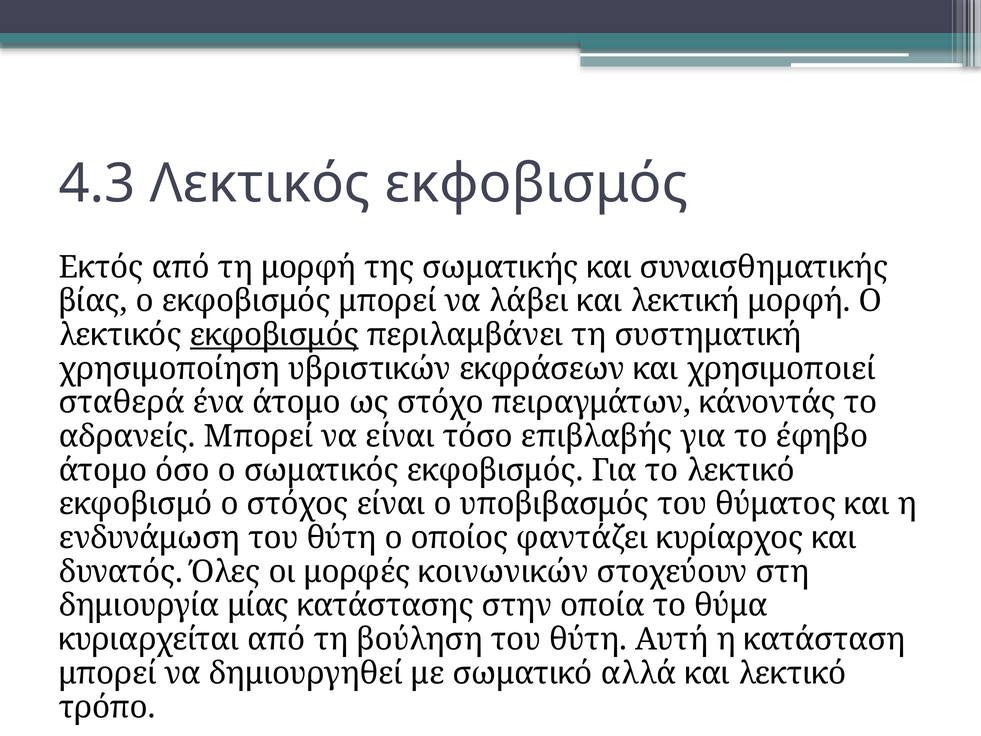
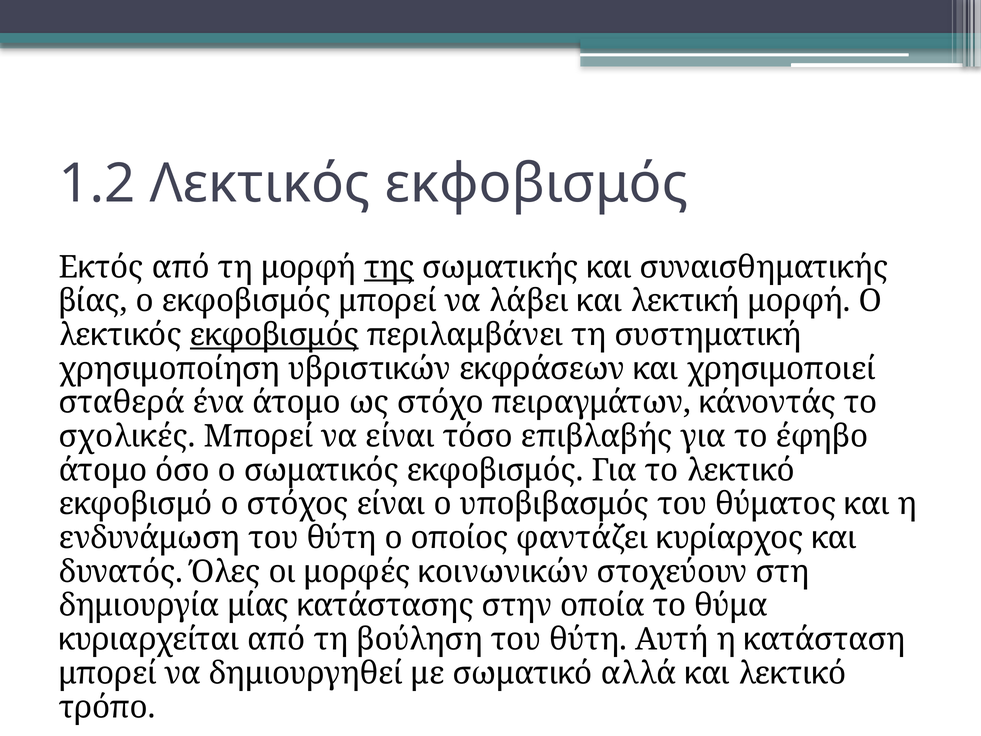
4.3: 4.3 -> 1.2
της underline: none -> present
αδρανείς: αδρανείς -> σχολικές
